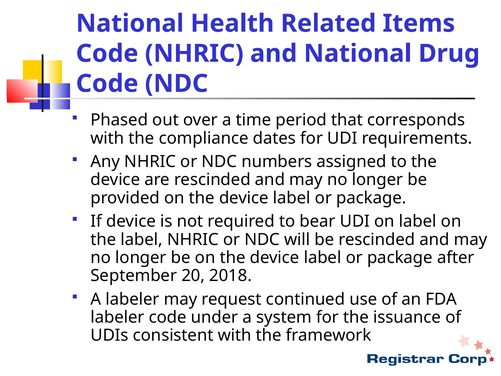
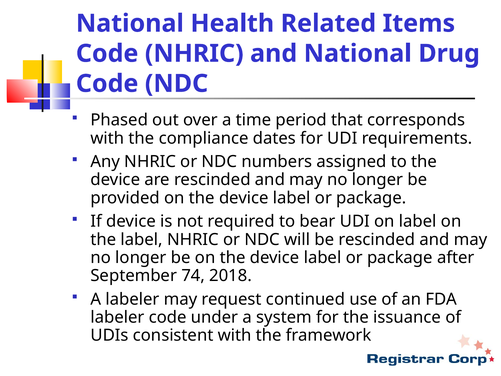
20: 20 -> 74
